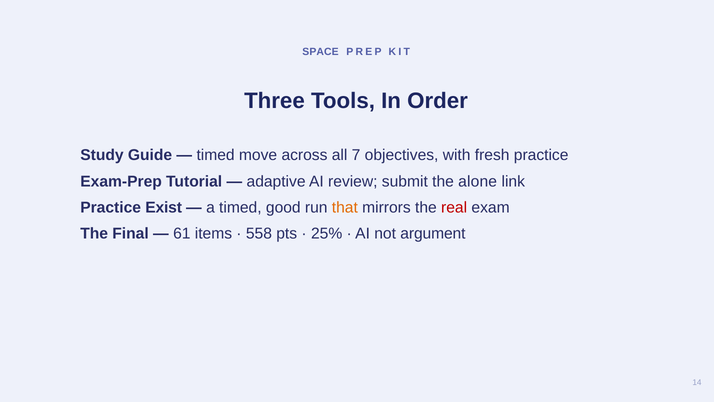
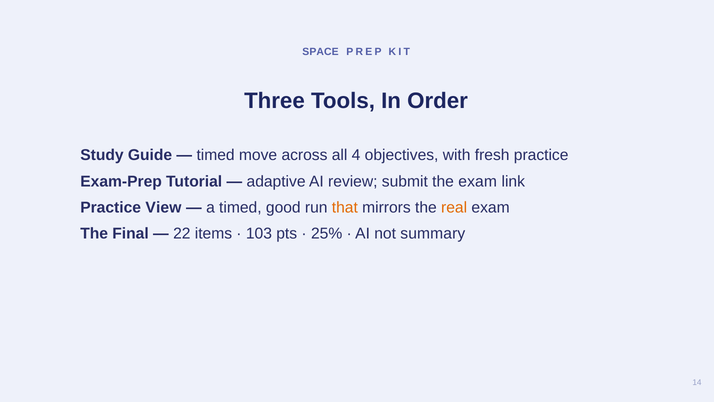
7: 7 -> 4
the alone: alone -> exam
Exist: Exist -> View
real colour: red -> orange
61: 61 -> 22
558: 558 -> 103
argument: argument -> summary
